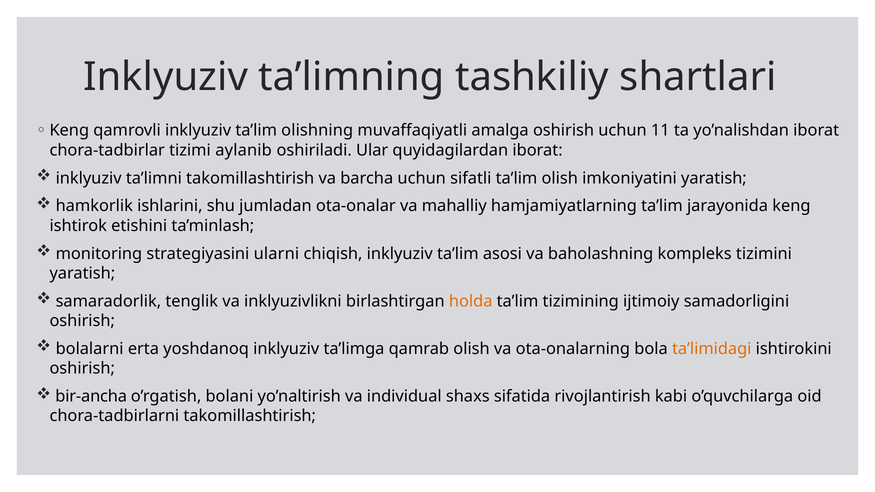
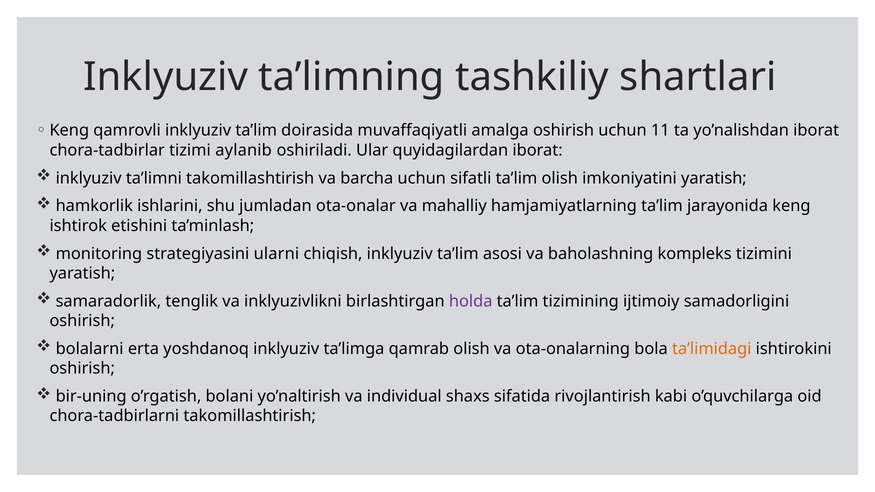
olishning: olishning -> doirasida
holda colour: orange -> purple
bir-ancha: bir-ancha -> bir-uning
